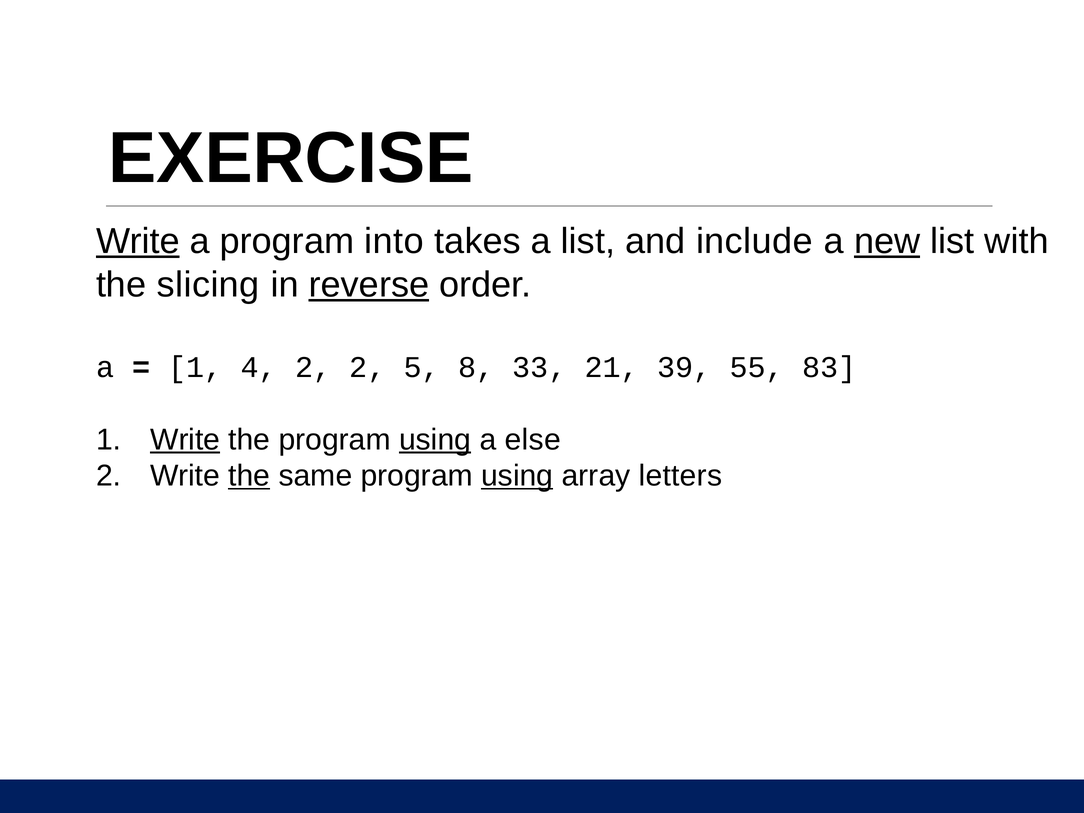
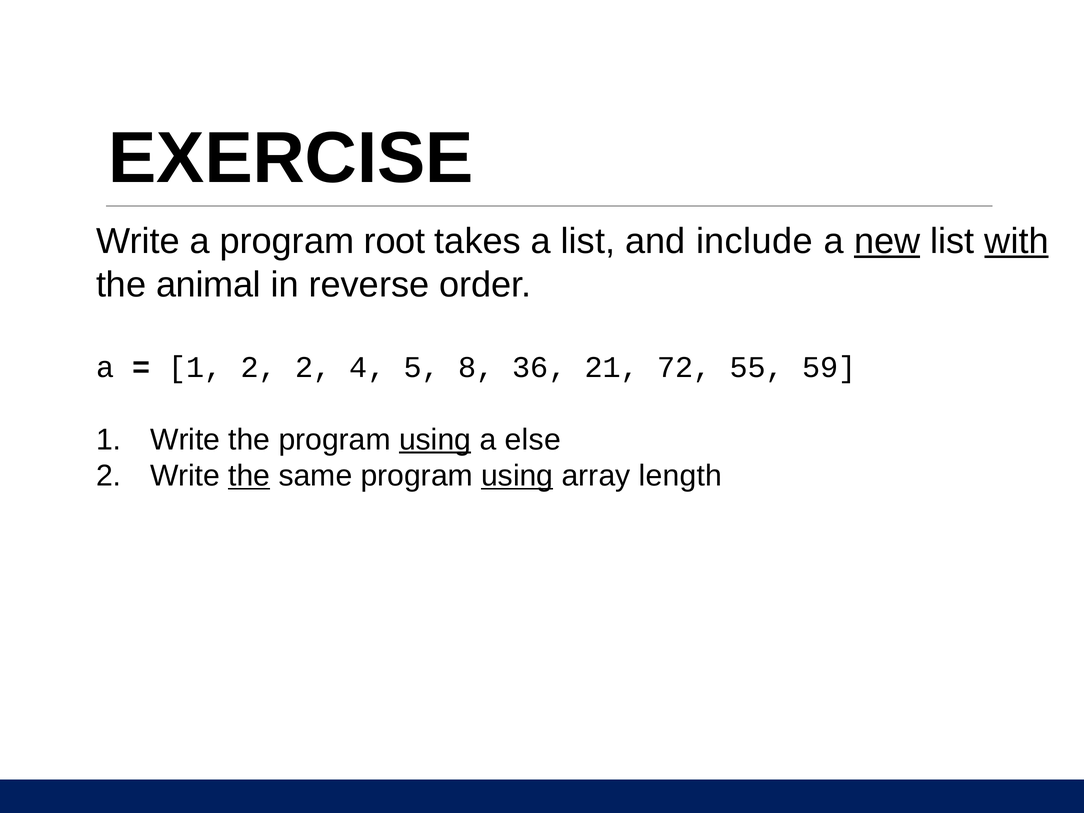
Write at (138, 241) underline: present -> none
into: into -> root
with underline: none -> present
slicing: slicing -> animal
reverse underline: present -> none
1 4: 4 -> 2
2 2: 2 -> 4
33: 33 -> 36
39: 39 -> 72
83: 83 -> 59
Write at (185, 440) underline: present -> none
letters: letters -> length
